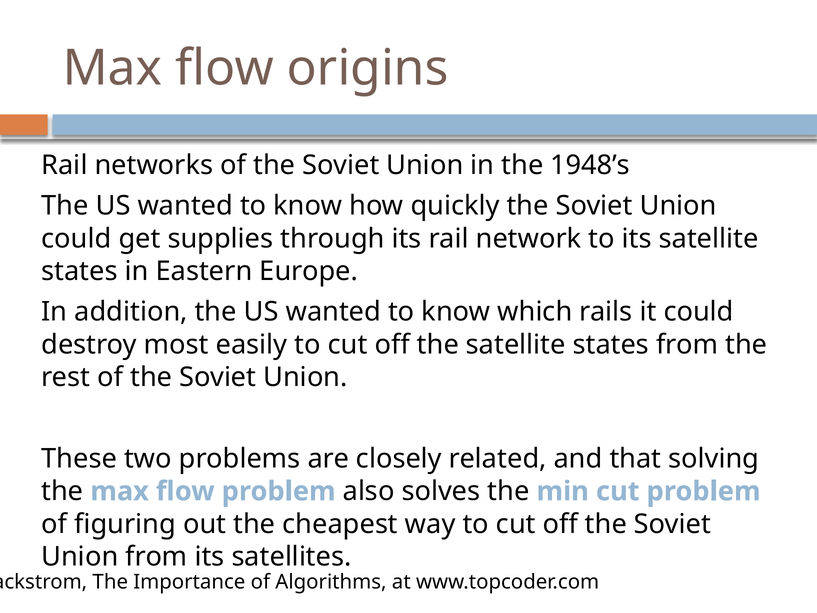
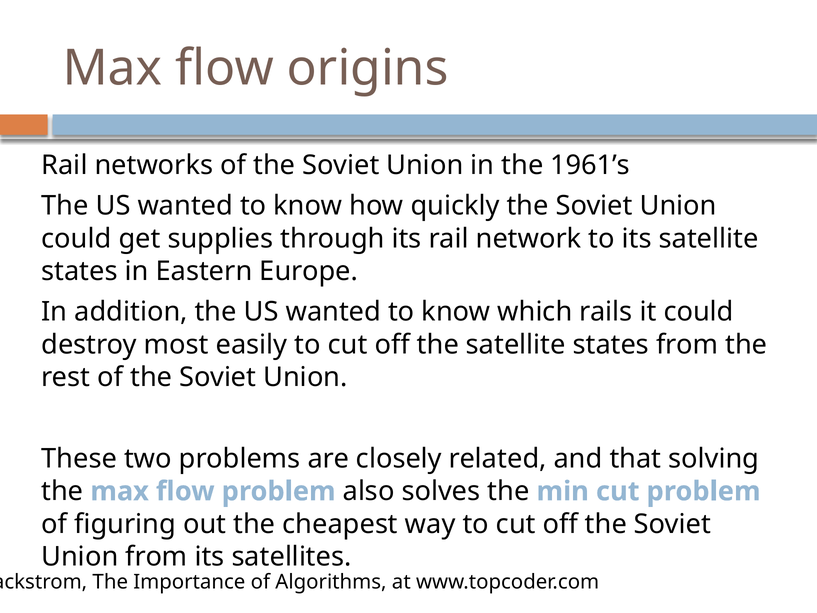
1948’s: 1948’s -> 1961’s
